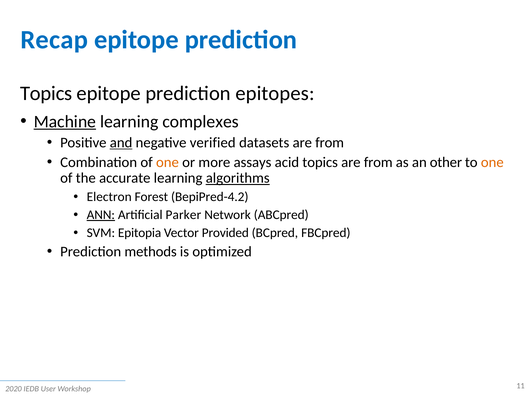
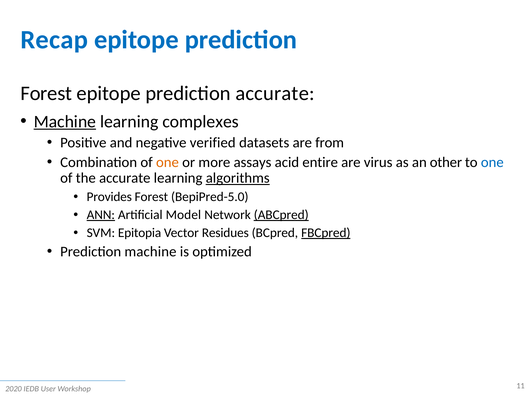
Topics at (46, 94): Topics -> Forest
prediction epitopes: epitopes -> accurate
and underline: present -> none
acid topics: topics -> entire
from at (378, 162): from -> virus
one at (492, 162) colour: orange -> blue
Electron: Electron -> Provides
BepiPred-4.2: BepiPred-4.2 -> BepiPred-5.0
Parker: Parker -> Model
ABCpred underline: none -> present
Provided: Provided -> Residues
FBCpred underline: none -> present
Prediction methods: methods -> machine
